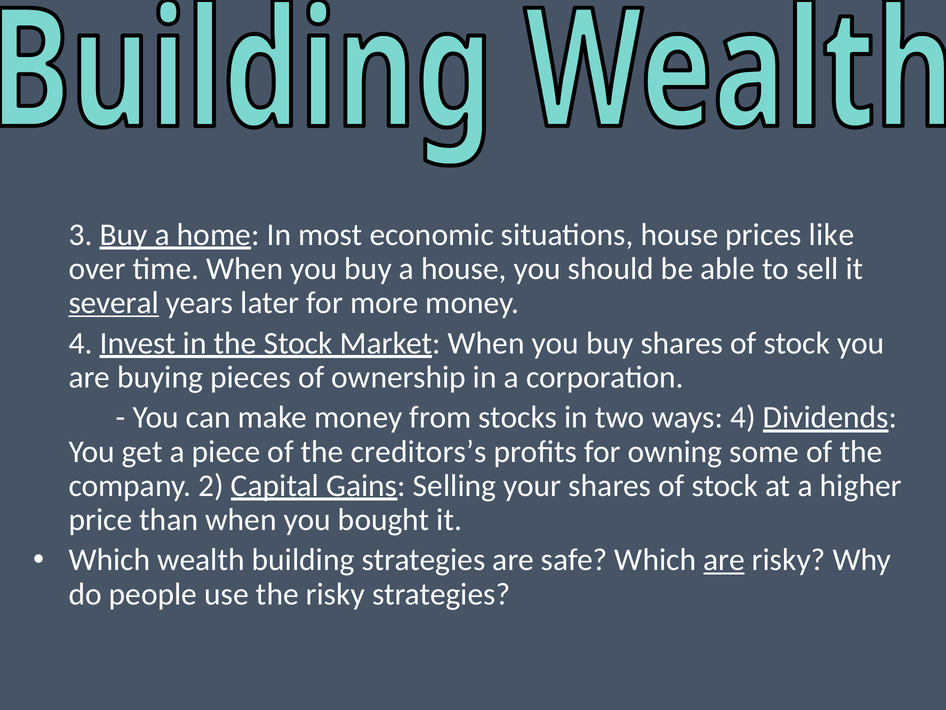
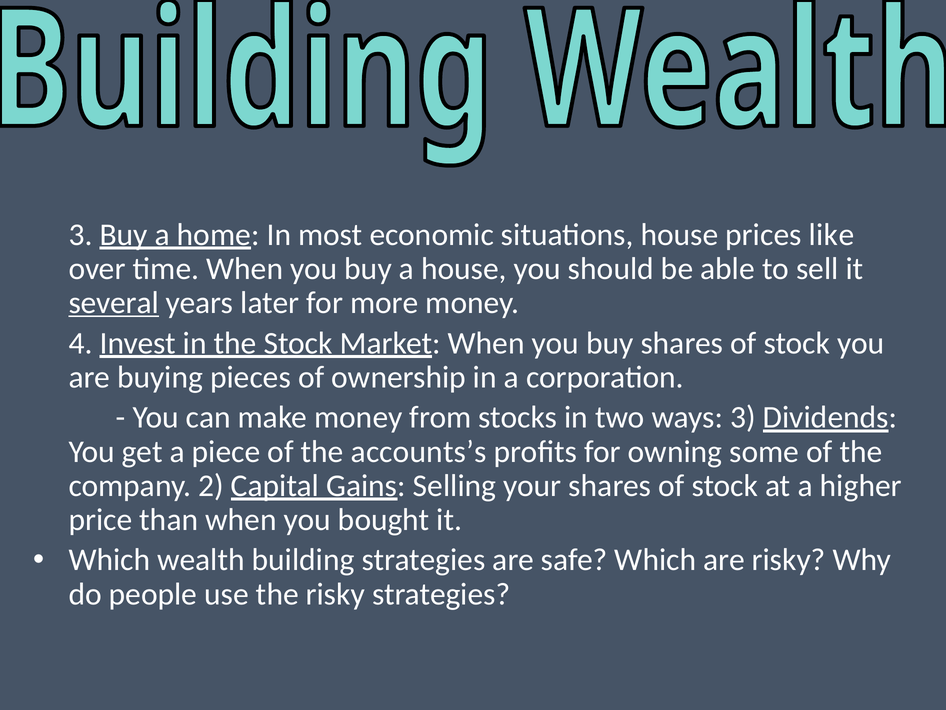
ways 4: 4 -> 3
creditors’s: creditors’s -> accounts’s
are at (724, 560) underline: present -> none
